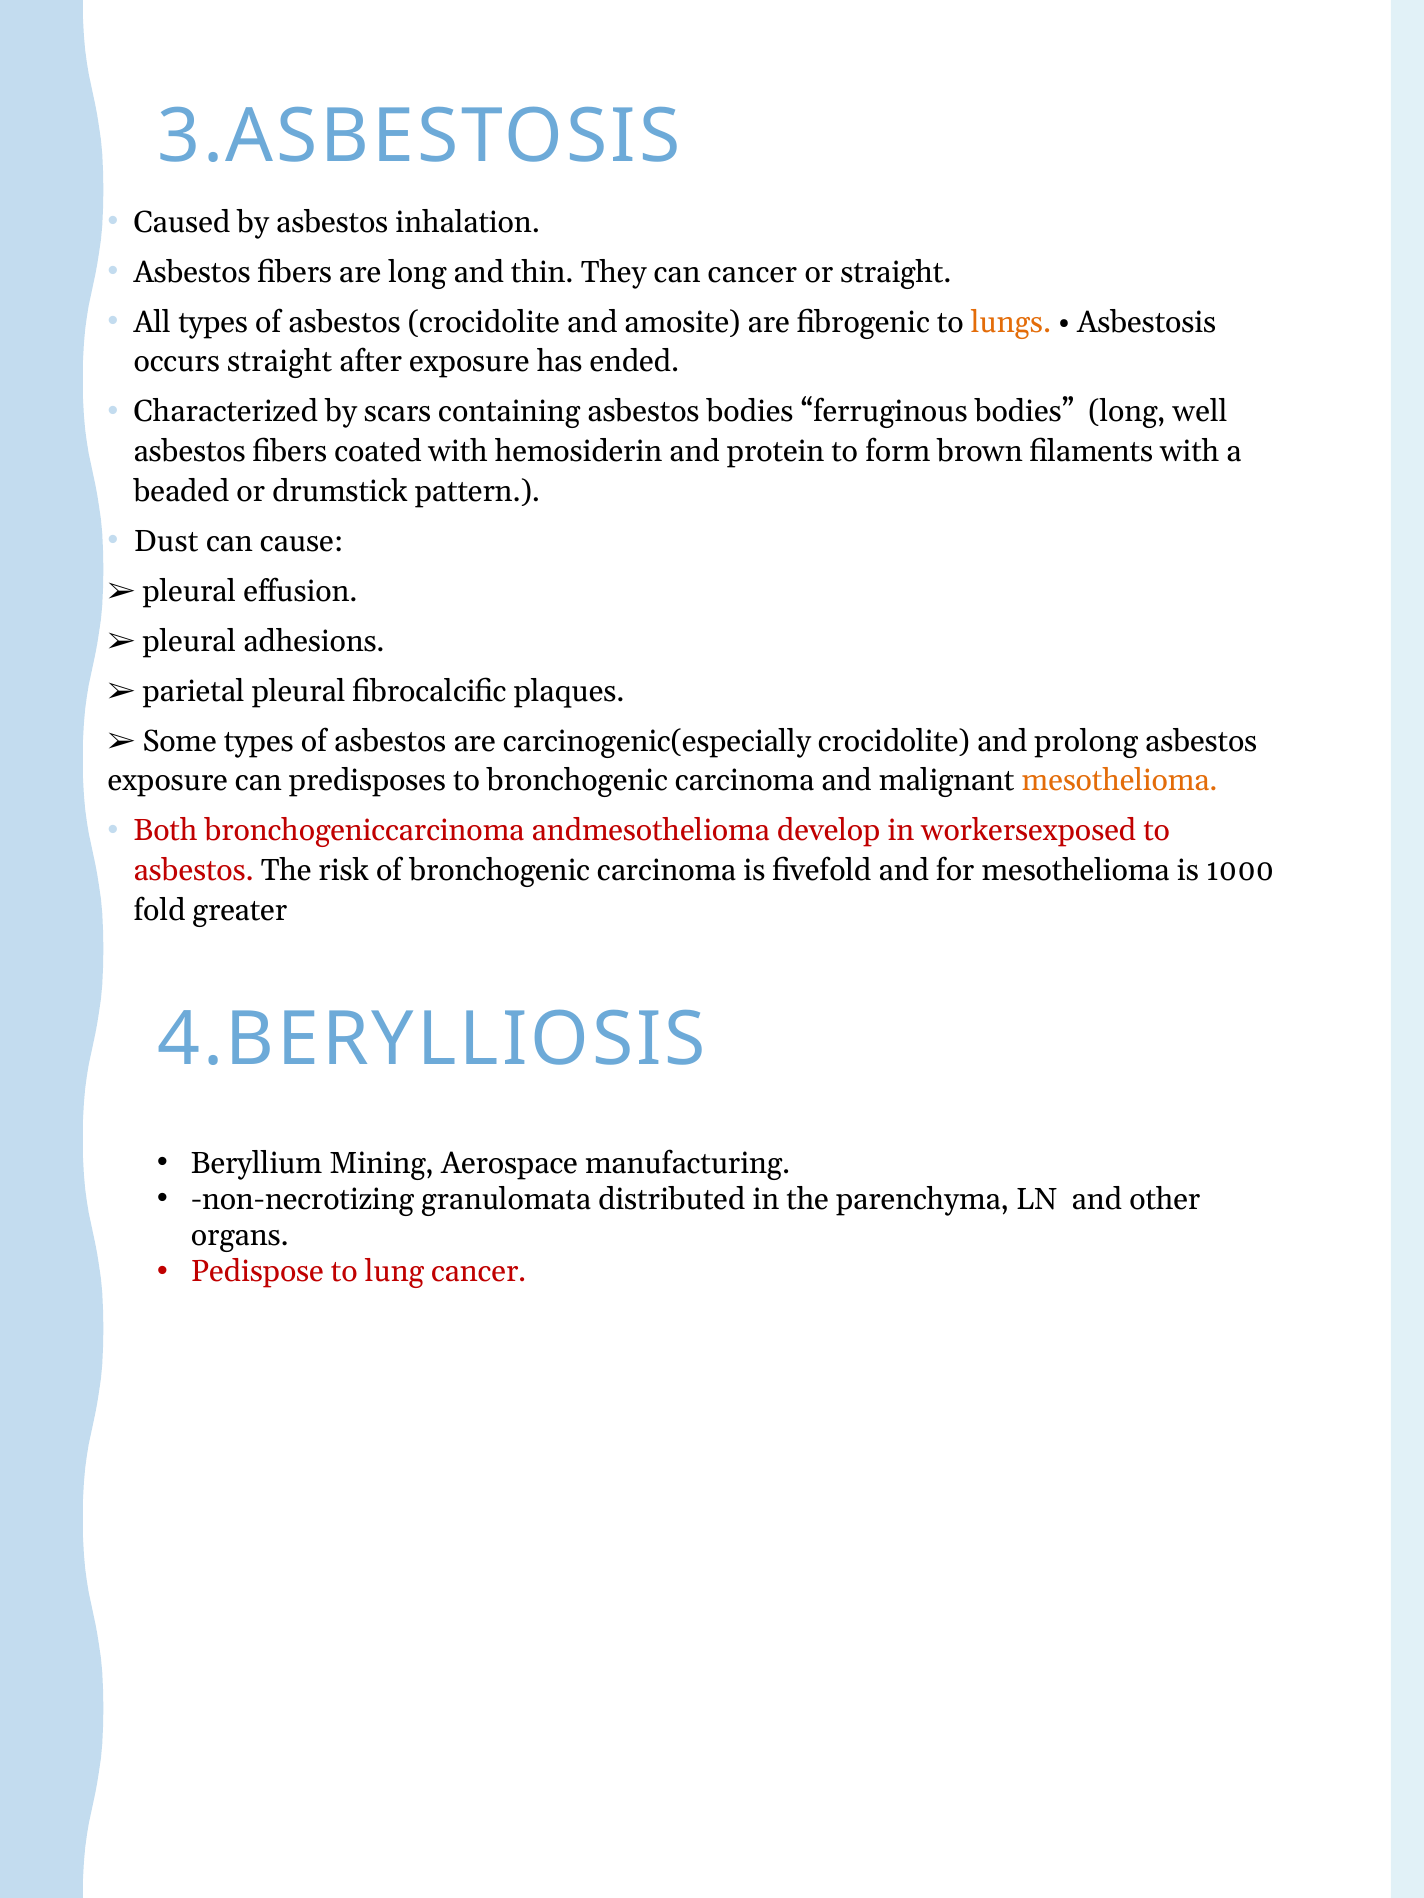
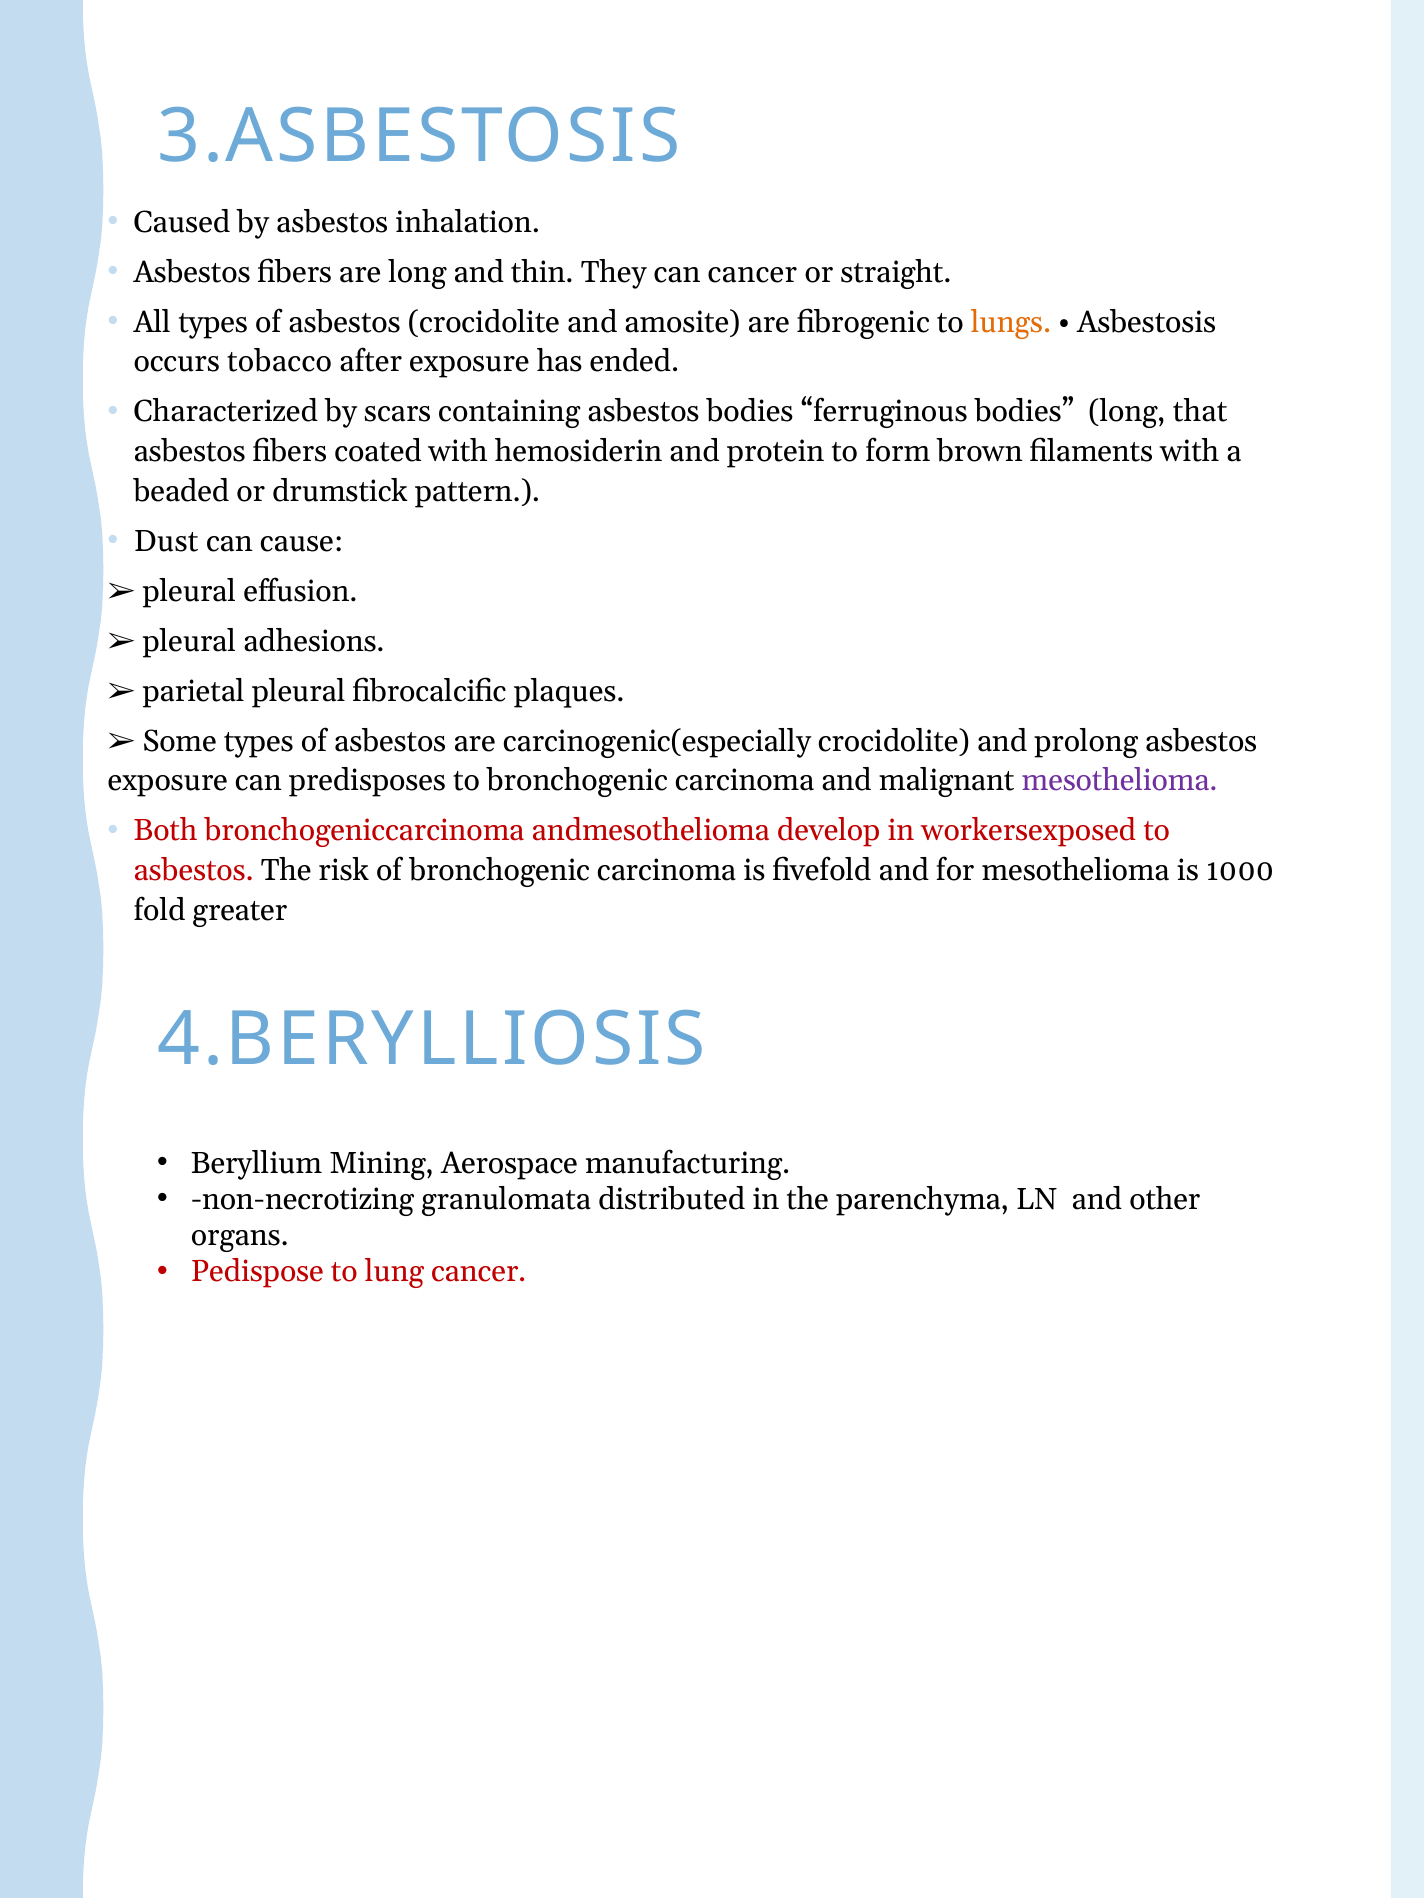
occurs straight: straight -> tobacco
well: well -> that
mesothelioma at (1120, 781) colour: orange -> purple
